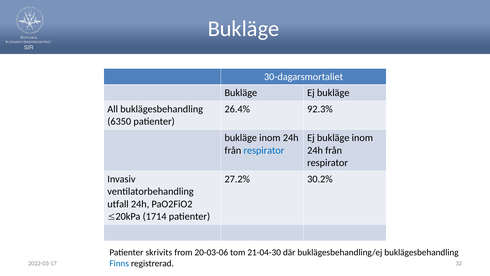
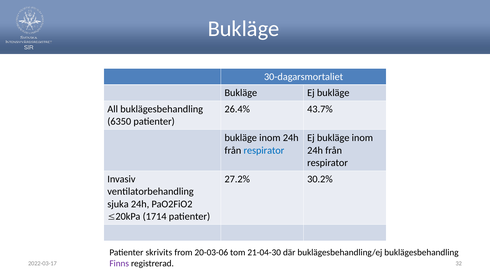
92.3%: 92.3% -> 43.7%
utfall: utfall -> sjuka
Finns colour: blue -> purple
